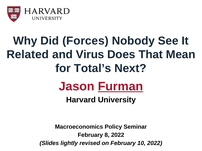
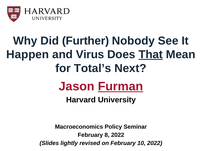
Forces: Forces -> Further
Related: Related -> Happen
That underline: none -> present
